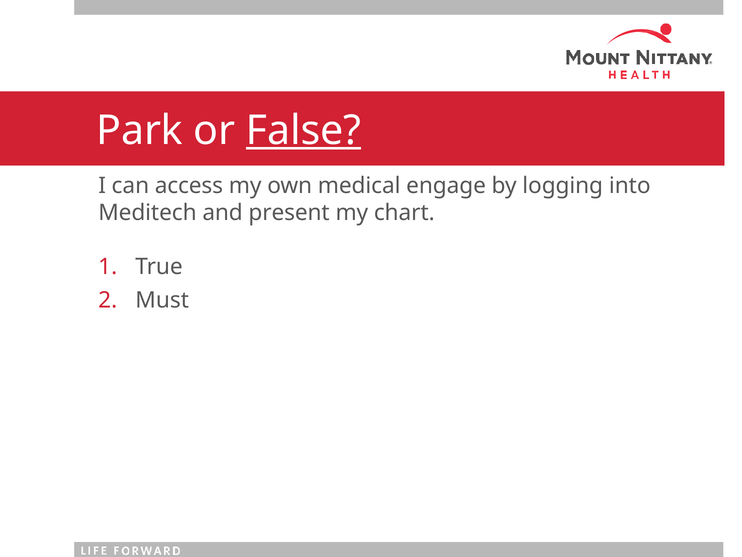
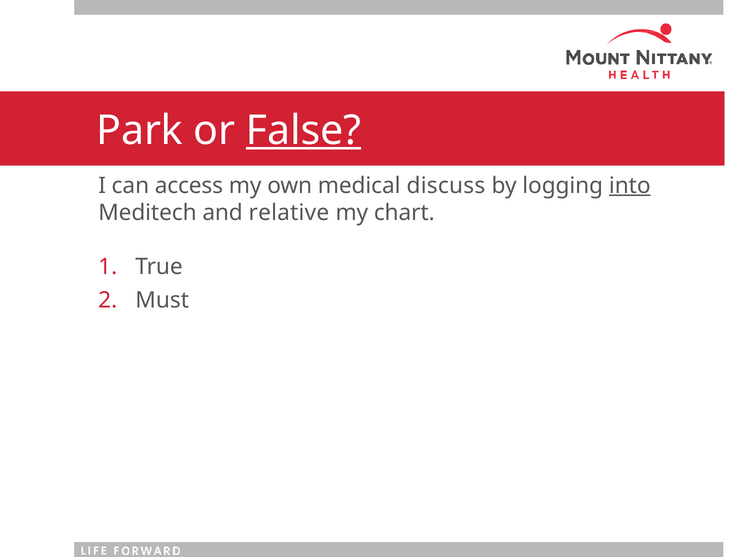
engage: engage -> discuss
into underline: none -> present
present: present -> relative
